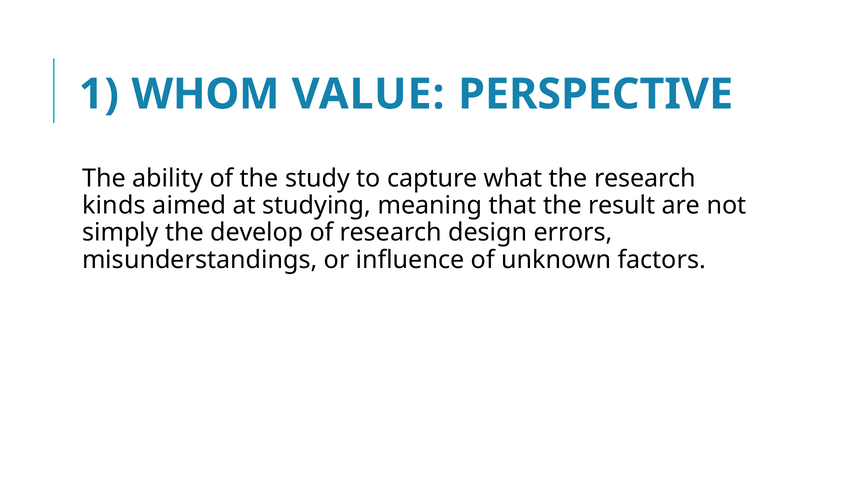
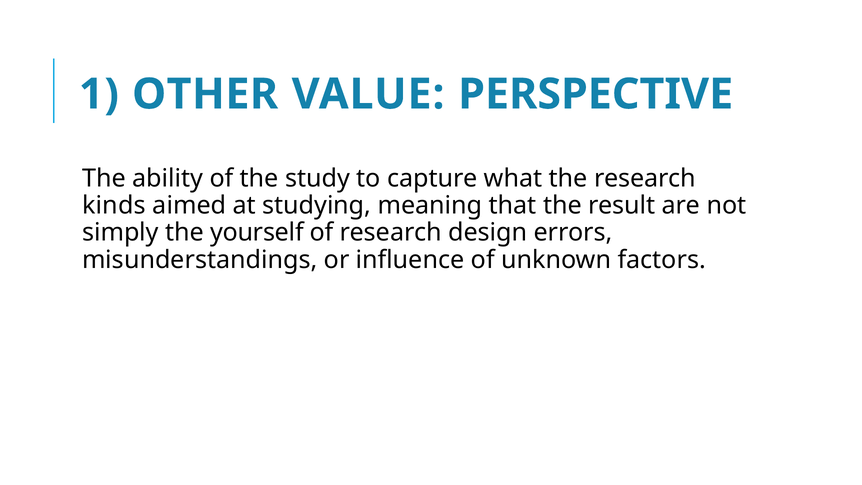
WHOM: WHOM -> OTHER
develop: develop -> yourself
